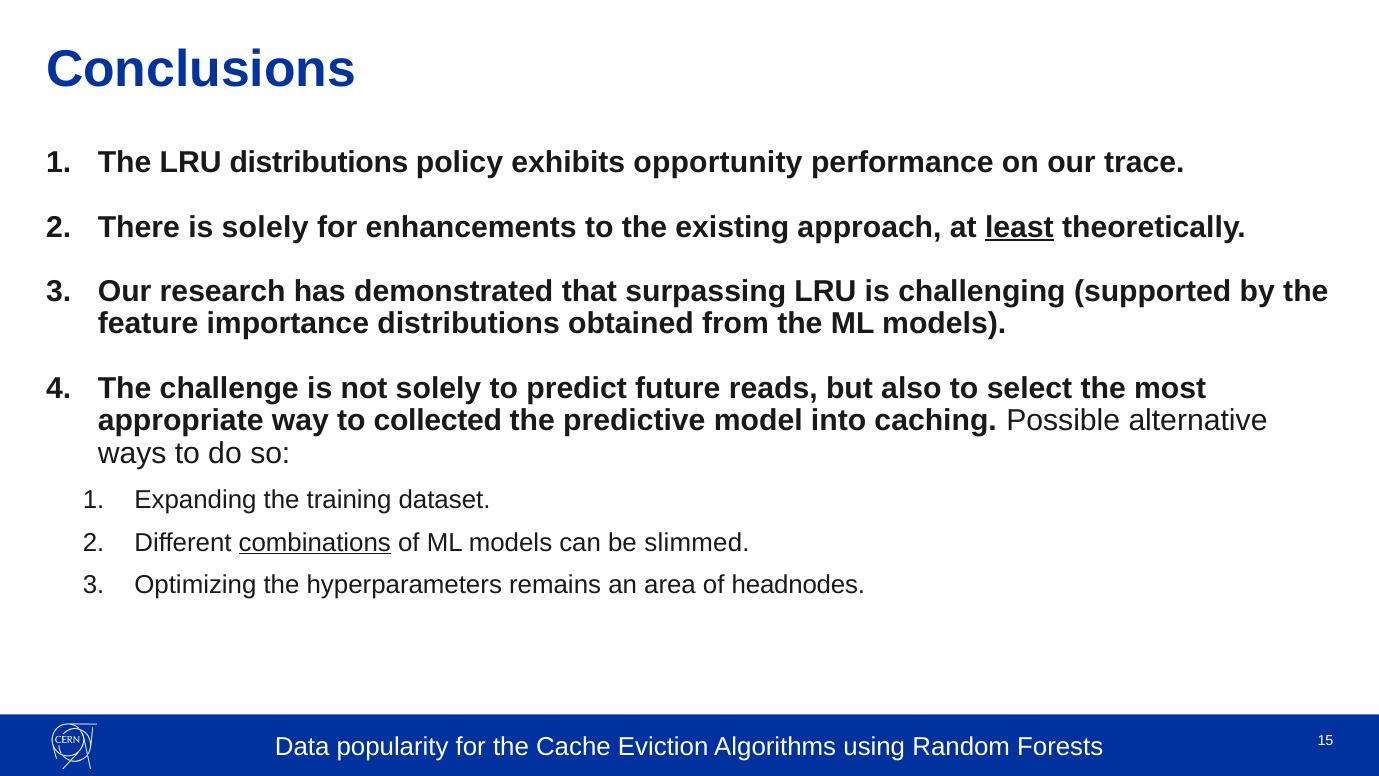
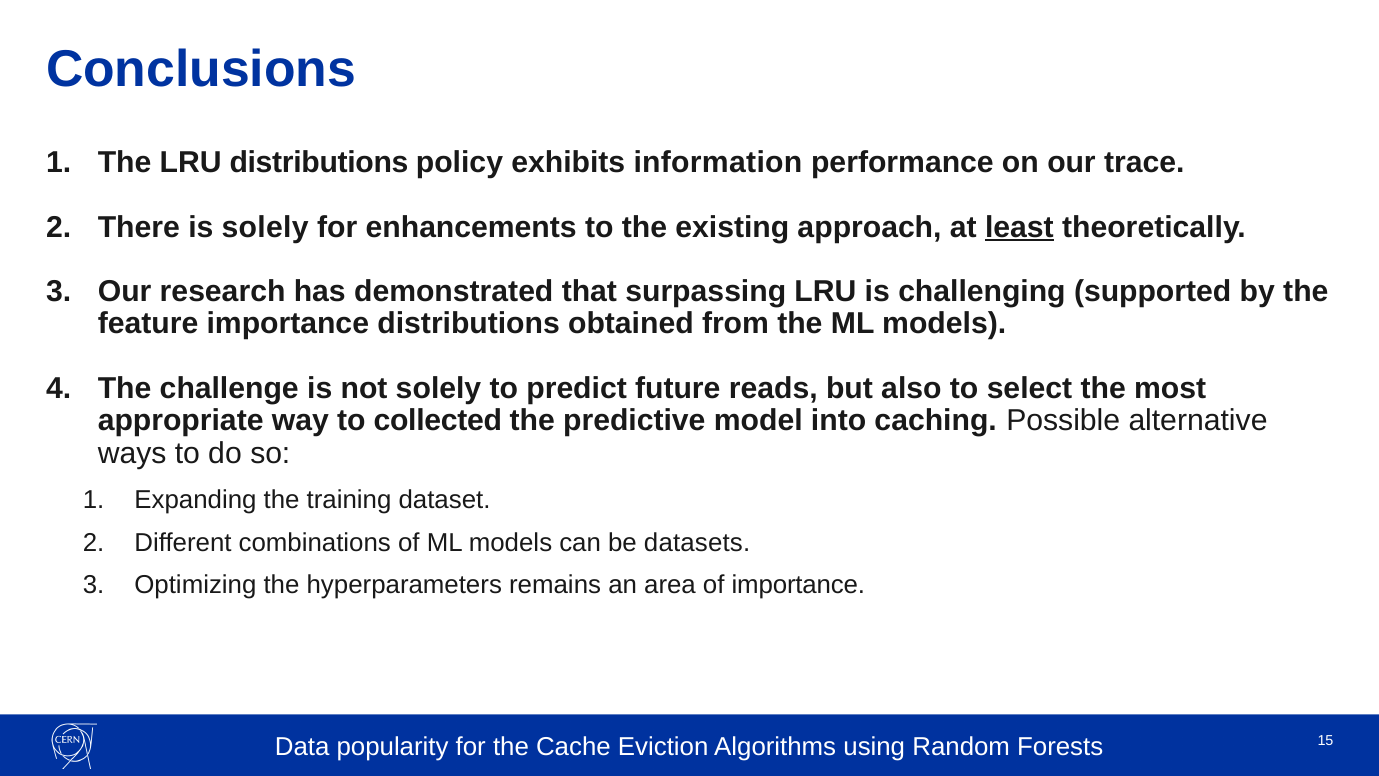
opportunity: opportunity -> information
combinations underline: present -> none
slimmed: slimmed -> datasets
of headnodes: headnodes -> importance
